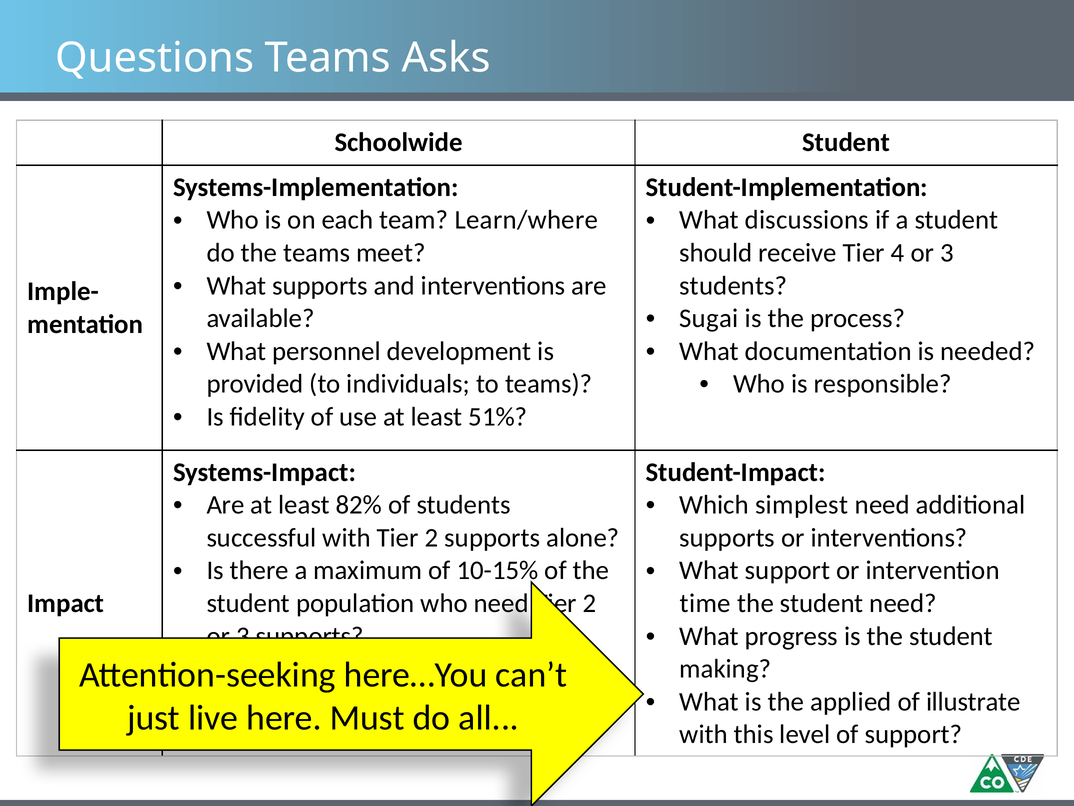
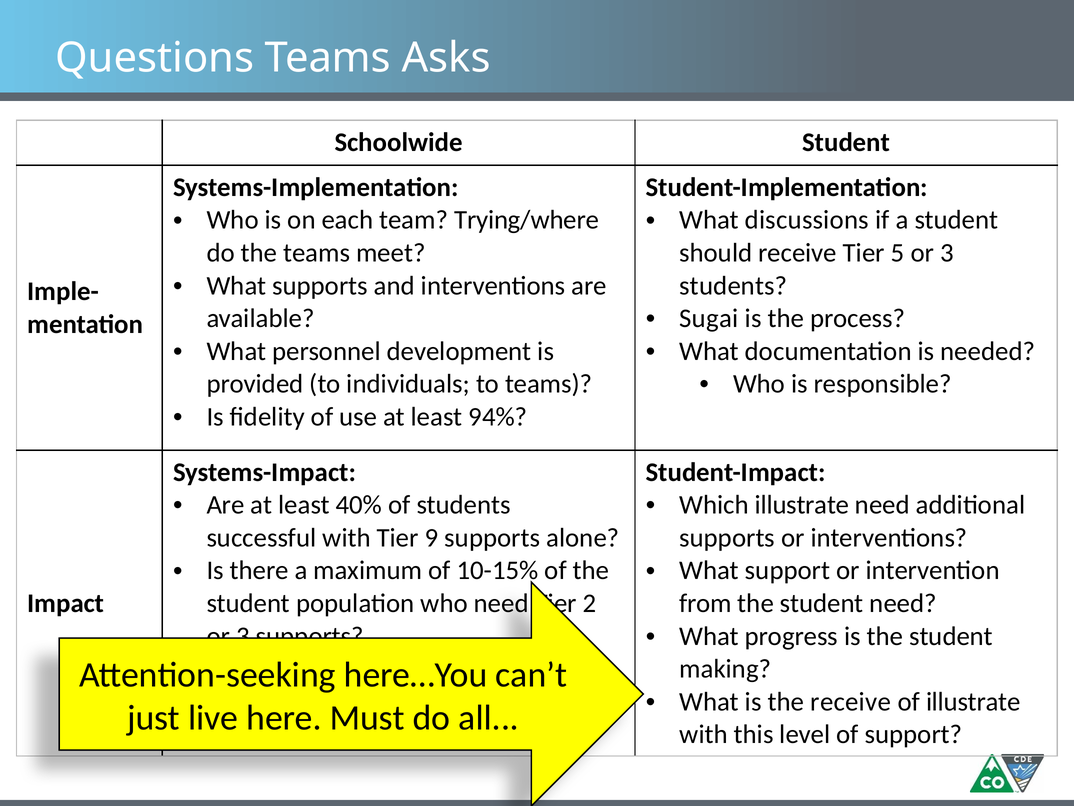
Learn/where: Learn/where -> Trying/where
4: 4 -> 5
51%: 51% -> 94%
82%: 82% -> 40%
Which simplest: simplest -> illustrate
with Tier 2: 2 -> 9
time: time -> from
the applied: applied -> receive
